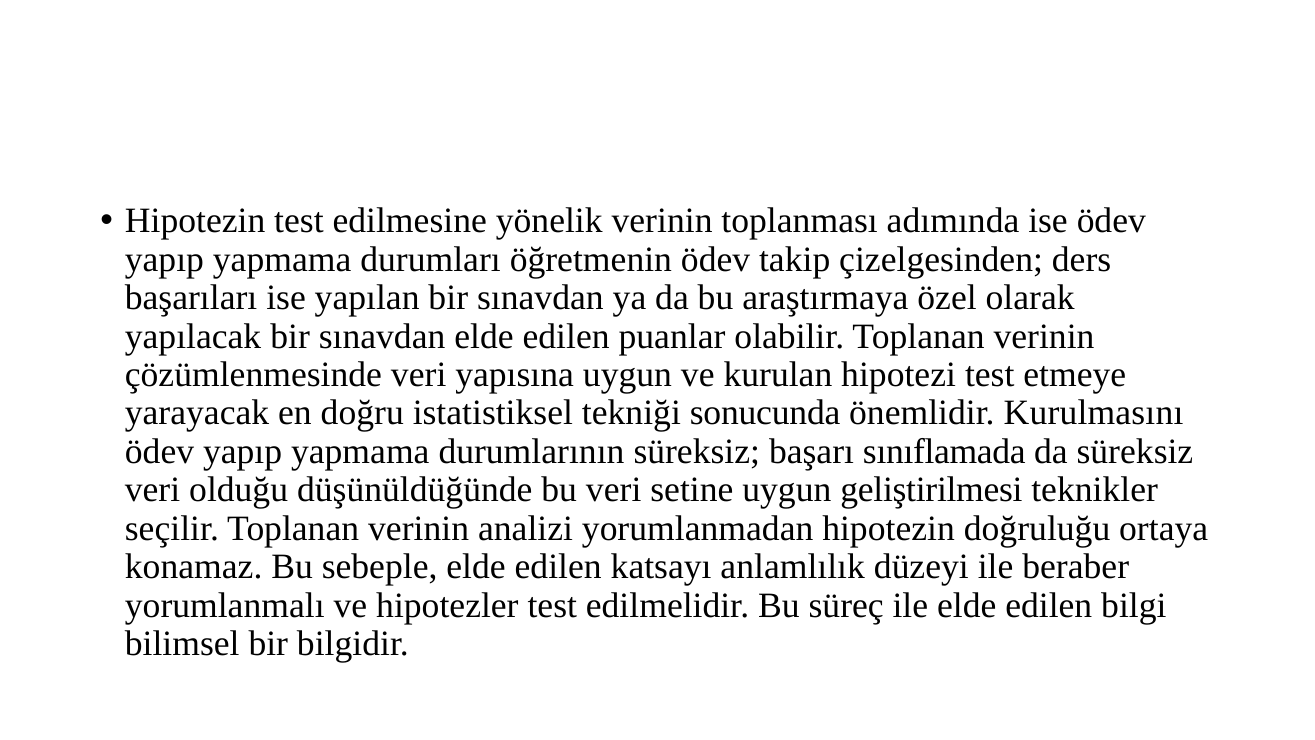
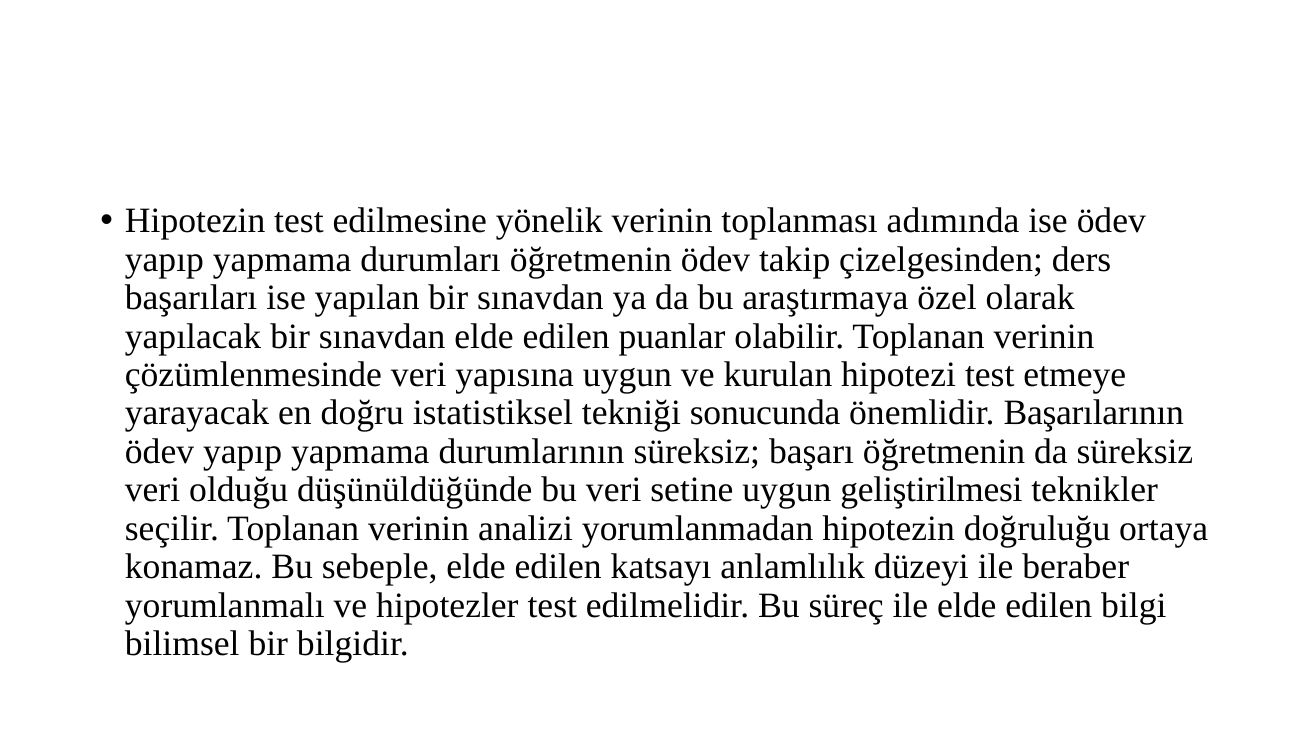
Kurulmasını: Kurulmasını -> Başarılarının
başarı sınıflamada: sınıflamada -> öğretmenin
